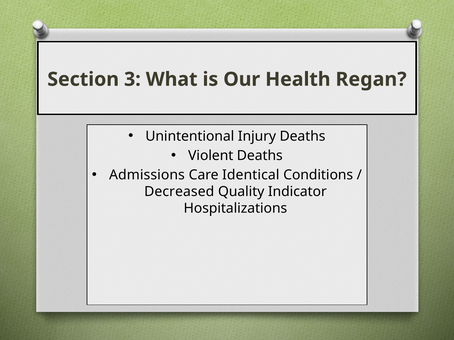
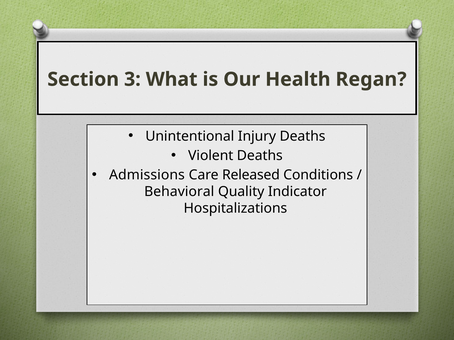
Identical: Identical -> Released
Decreased: Decreased -> Behavioral
